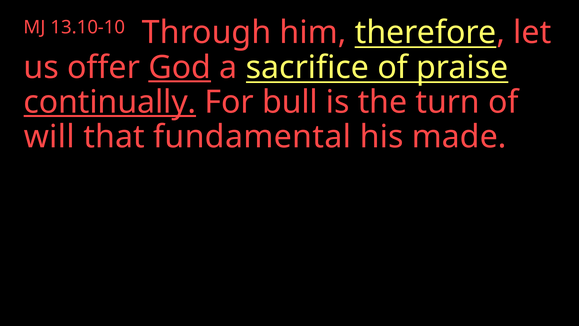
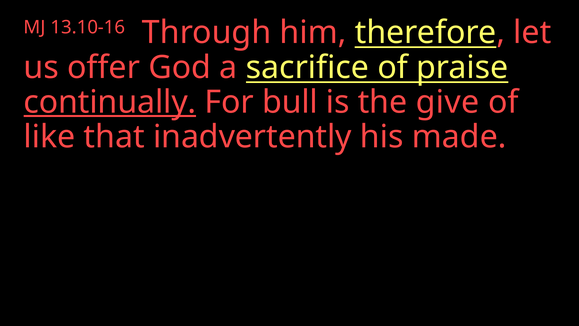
13.10-10: 13.10-10 -> 13.10-16
God underline: present -> none
turn: turn -> give
will: will -> like
fundamental: fundamental -> inadvertently
